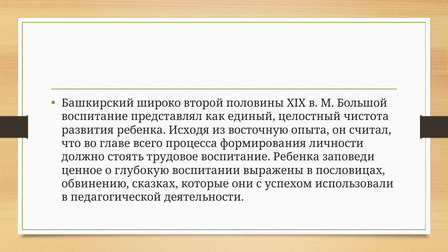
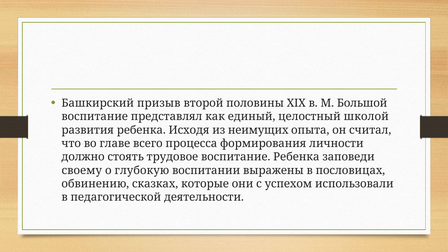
широко: широко -> призыв
чистота: чистота -> школой
восточную: восточную -> неимущих
ценное: ценное -> своему
